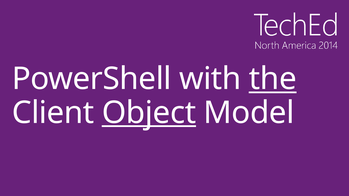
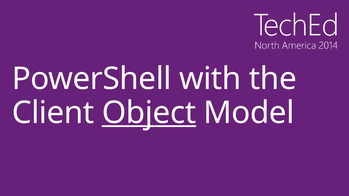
the underline: present -> none
